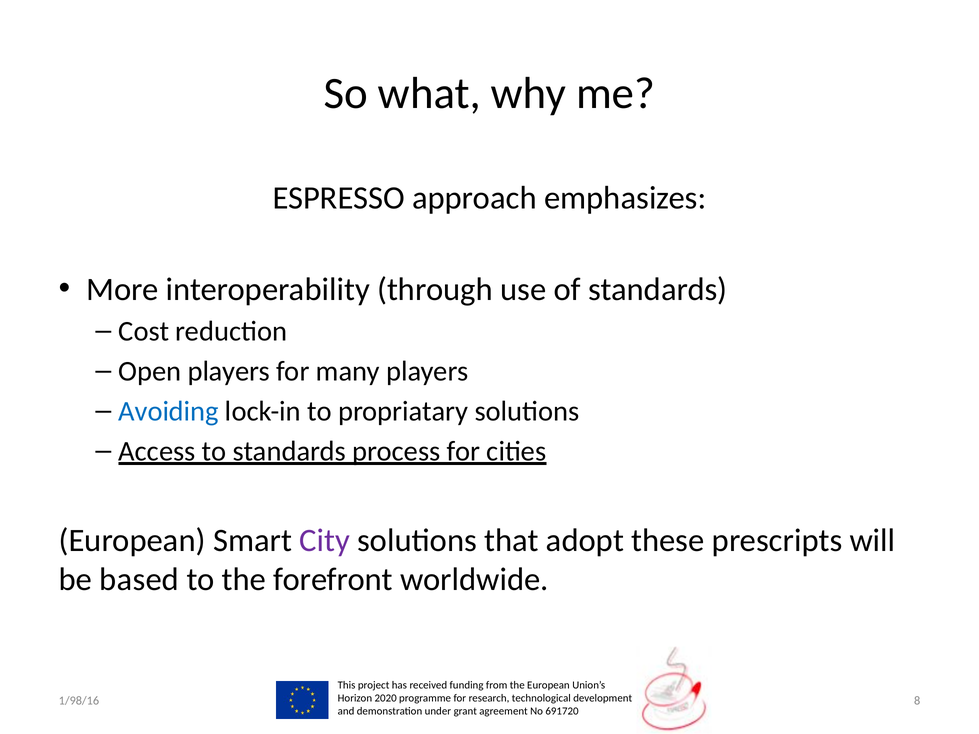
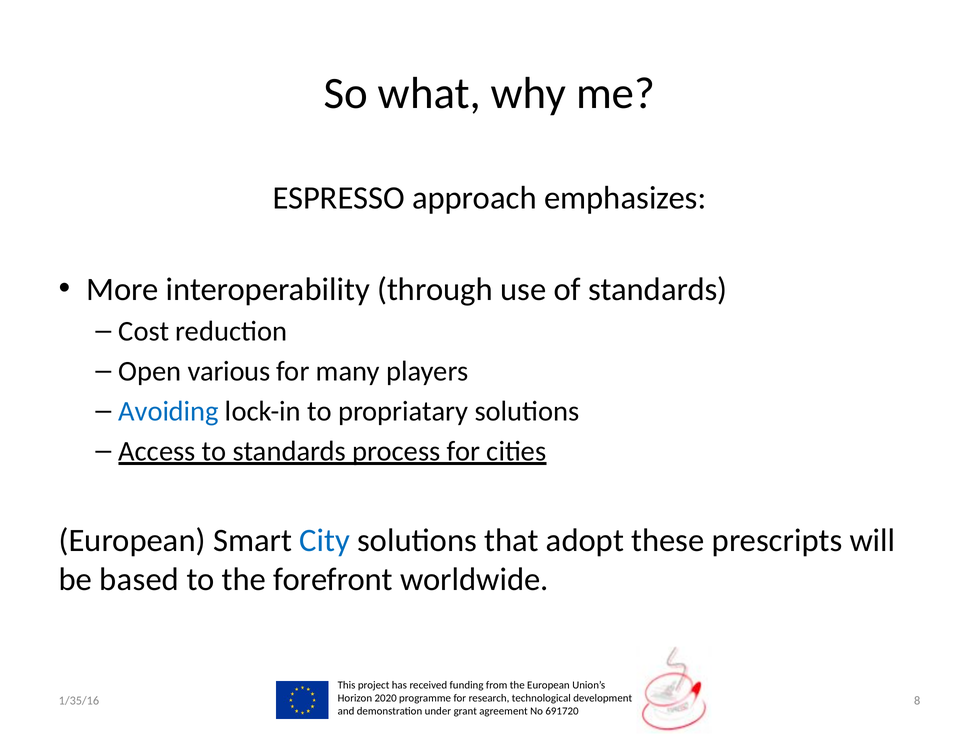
Open players: players -> various
City colour: purple -> blue
1/98/16: 1/98/16 -> 1/35/16
